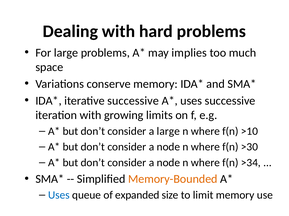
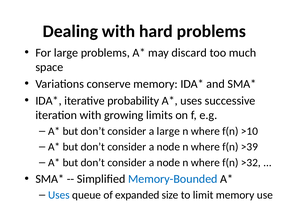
implies: implies -> discard
iterative successive: successive -> probability
>30: >30 -> >39
>34: >34 -> >32
Memory-Bounded colour: orange -> blue
